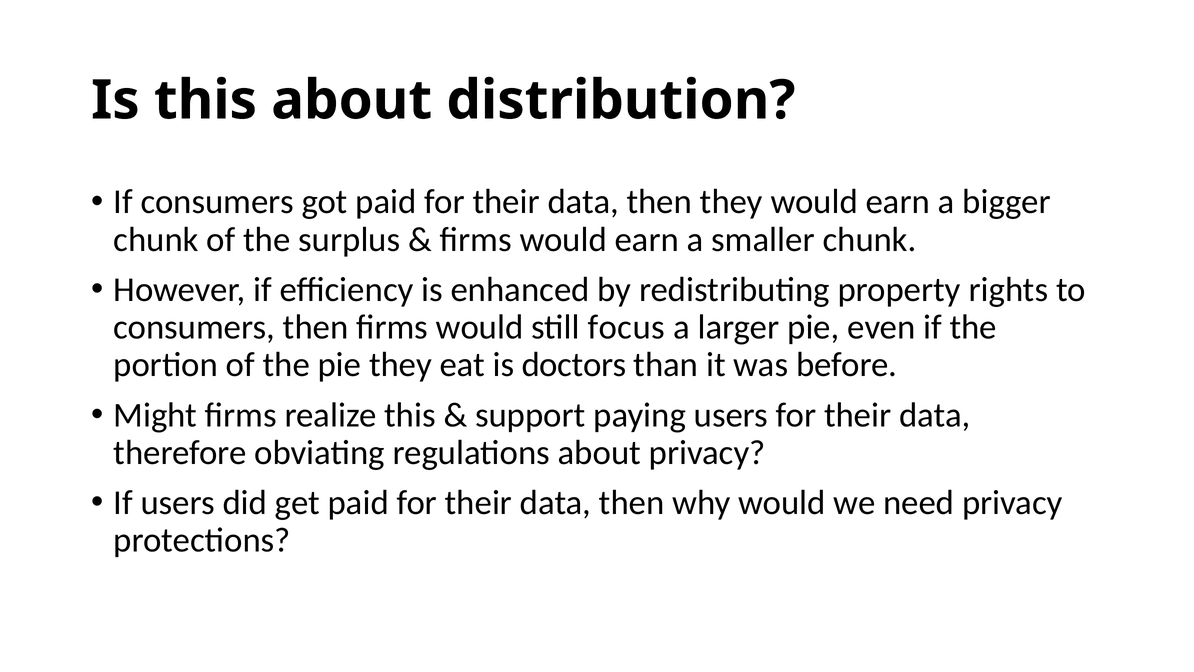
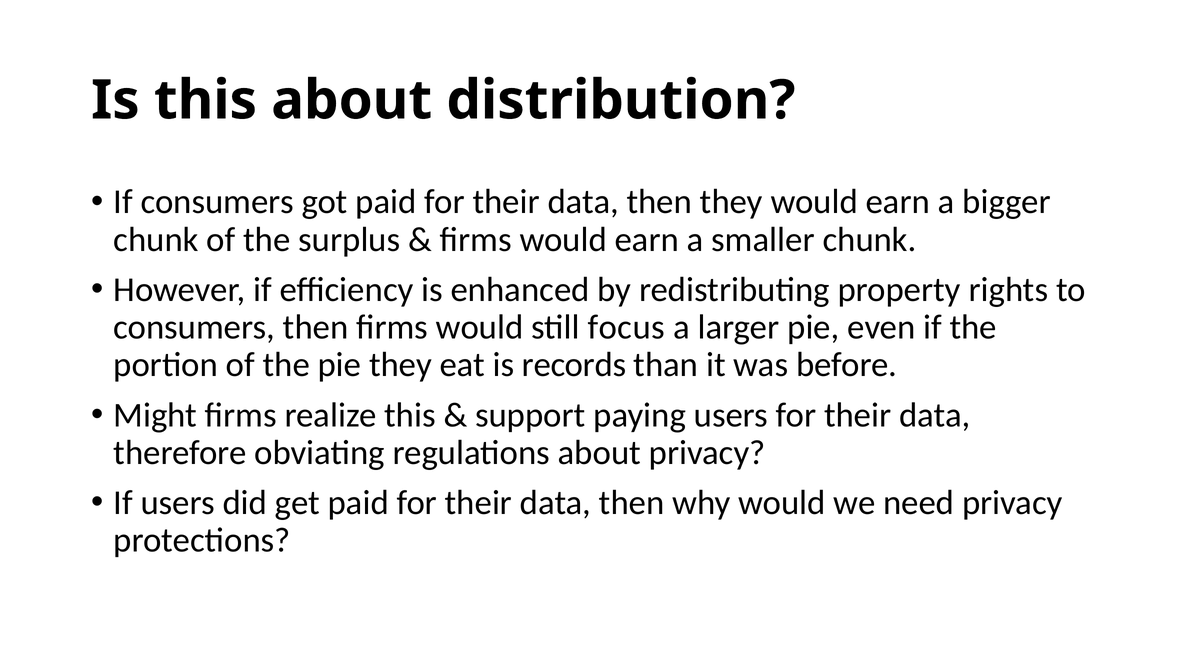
doctors: doctors -> records
